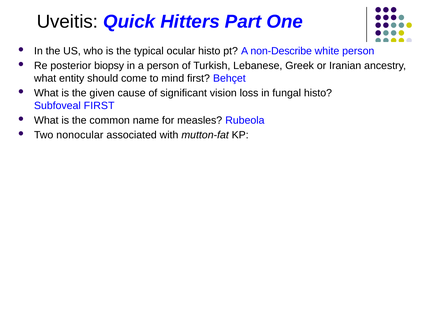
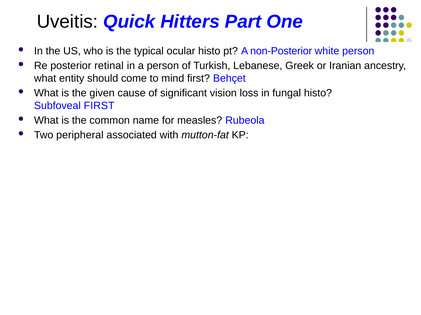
non-Describe: non-Describe -> non-Posterior
biopsy: biopsy -> retinal
nonocular: nonocular -> peripheral
